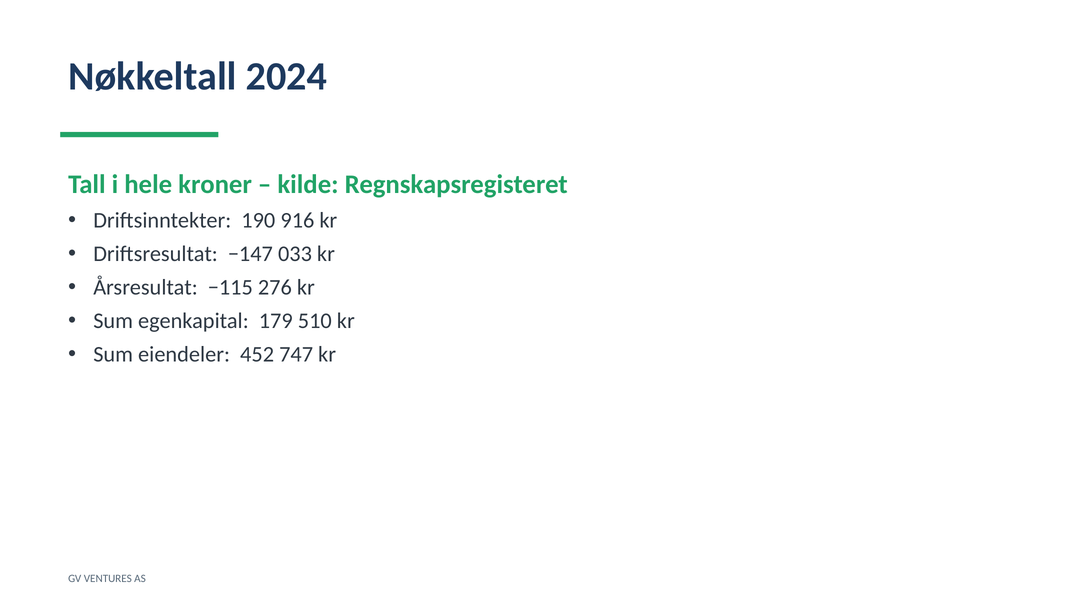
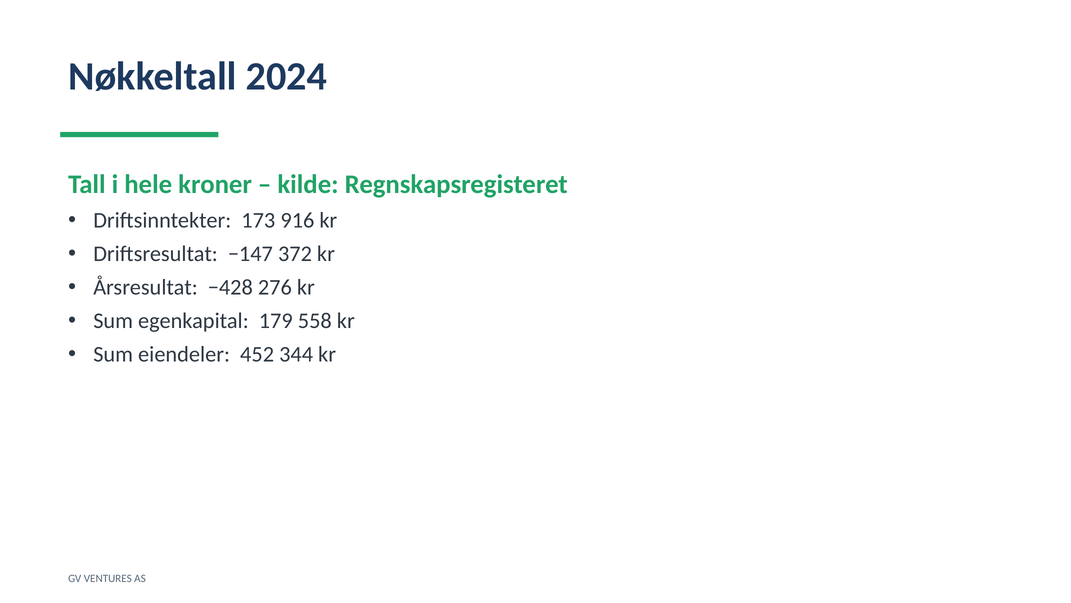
190: 190 -> 173
033: 033 -> 372
−115: −115 -> −428
510: 510 -> 558
747: 747 -> 344
